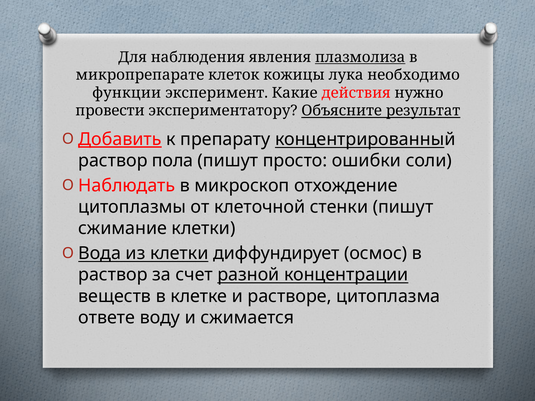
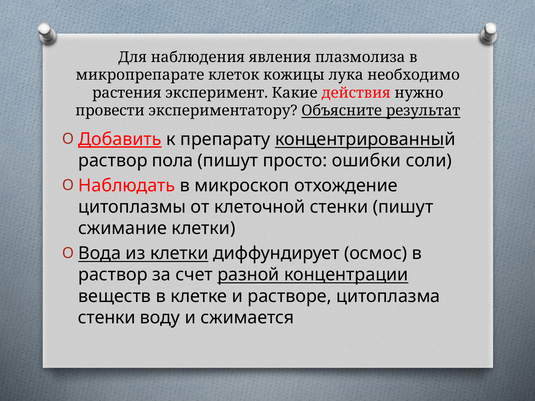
плазмолиза underline: present -> none
функции: функции -> растения
ответе at (107, 318): ответе -> стенки
